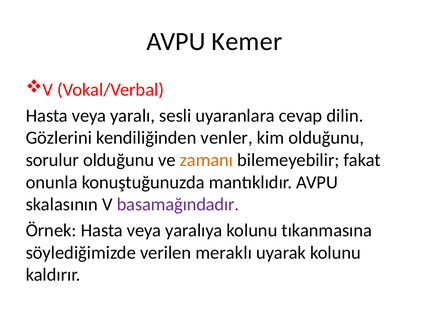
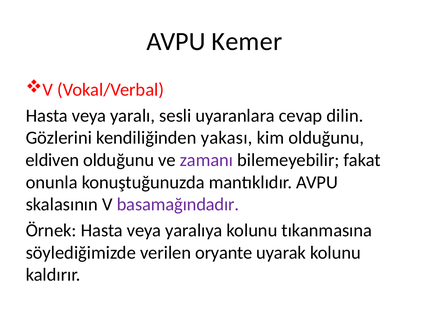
venler: venler -> yakası
sorulur: sorulur -> eldiven
zamanı colour: orange -> purple
meraklı: meraklı -> oryante
